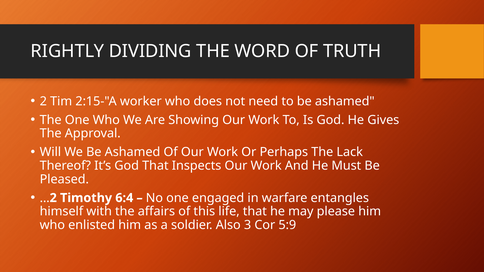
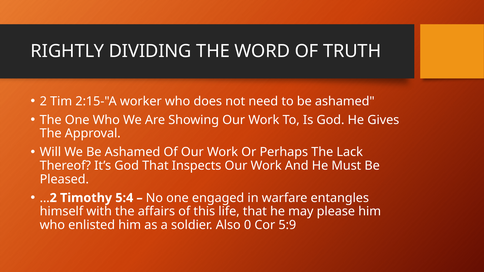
6:4: 6:4 -> 5:4
3: 3 -> 0
